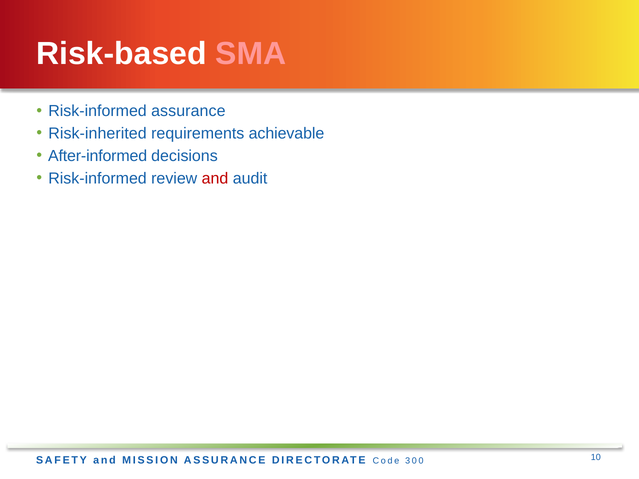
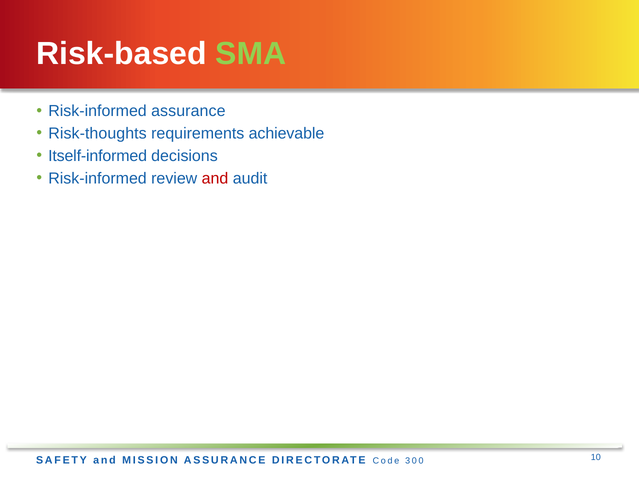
SMA colour: pink -> light green
Risk-inherited: Risk-inherited -> Risk-thoughts
After-informed: After-informed -> Itself-informed
